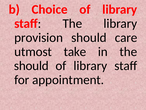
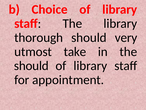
provision: provision -> thorough
care: care -> very
